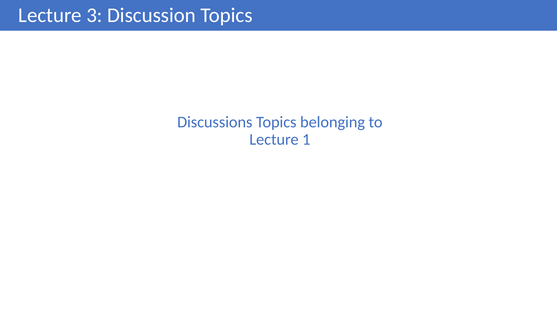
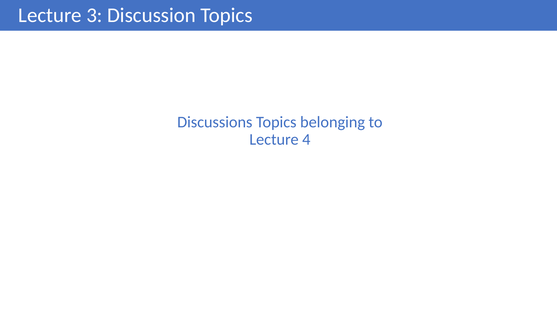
1: 1 -> 4
